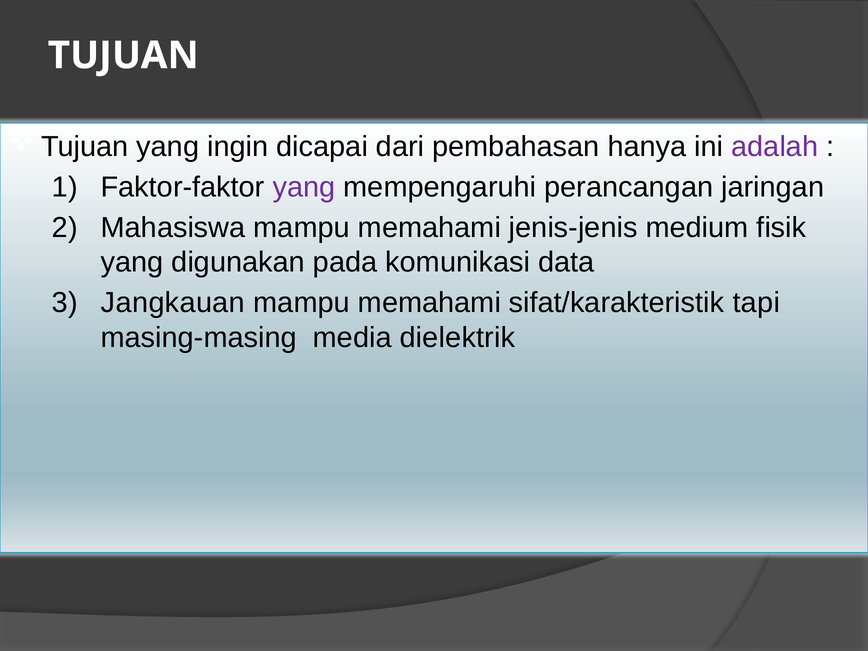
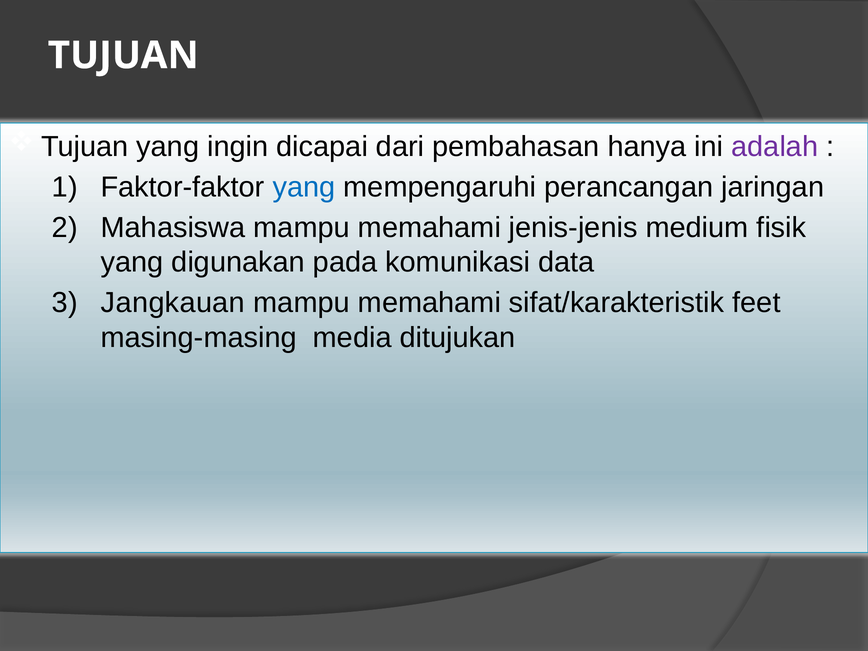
yang at (304, 187) colour: purple -> blue
tapi: tapi -> feet
dielektrik: dielektrik -> ditujukan
